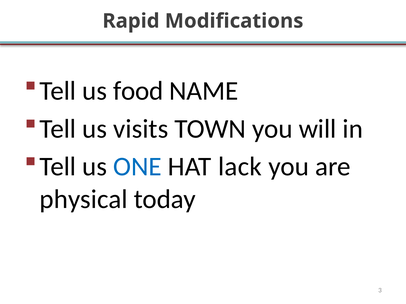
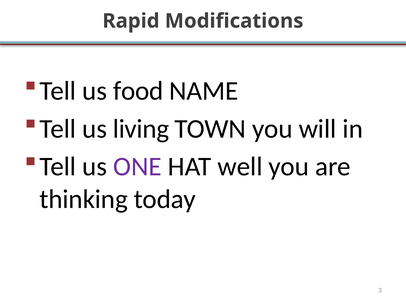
visits: visits -> living
ONE colour: blue -> purple
lack: lack -> well
physical: physical -> thinking
